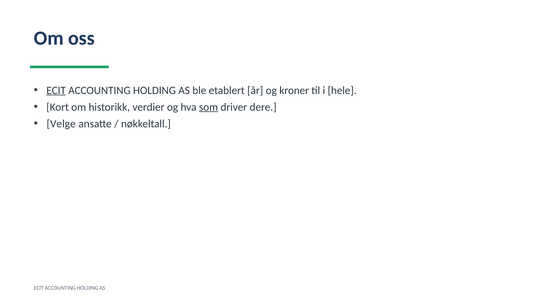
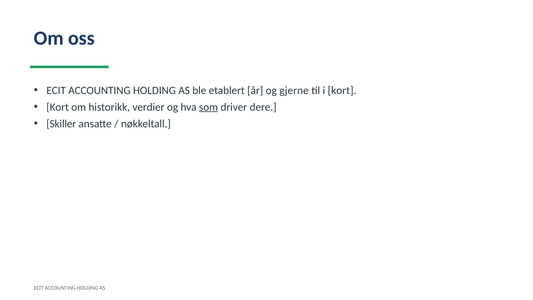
ECIT at (56, 90) underline: present -> none
kroner: kroner -> gjerne
i hele: hele -> kort
Velge: Velge -> Skiller
